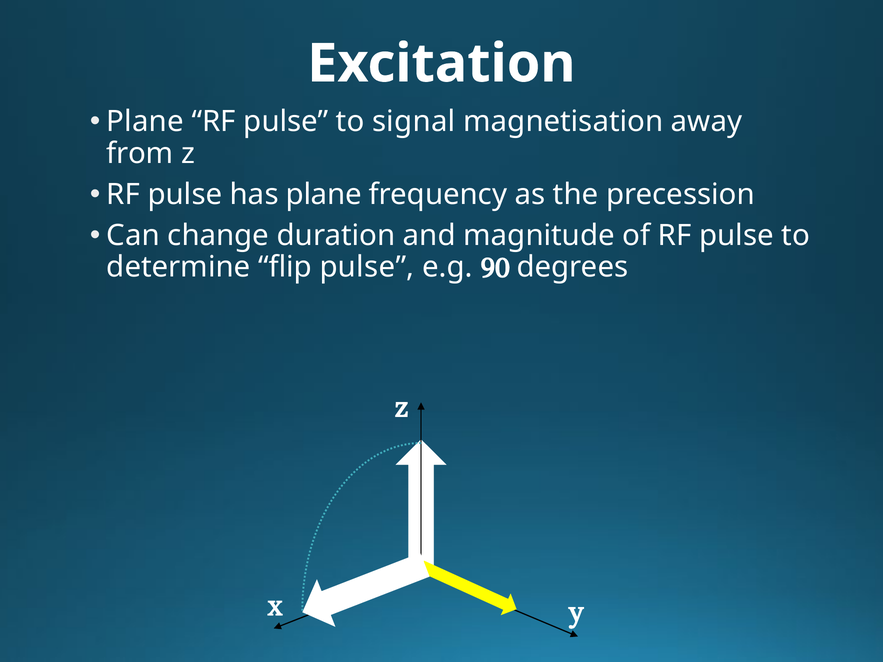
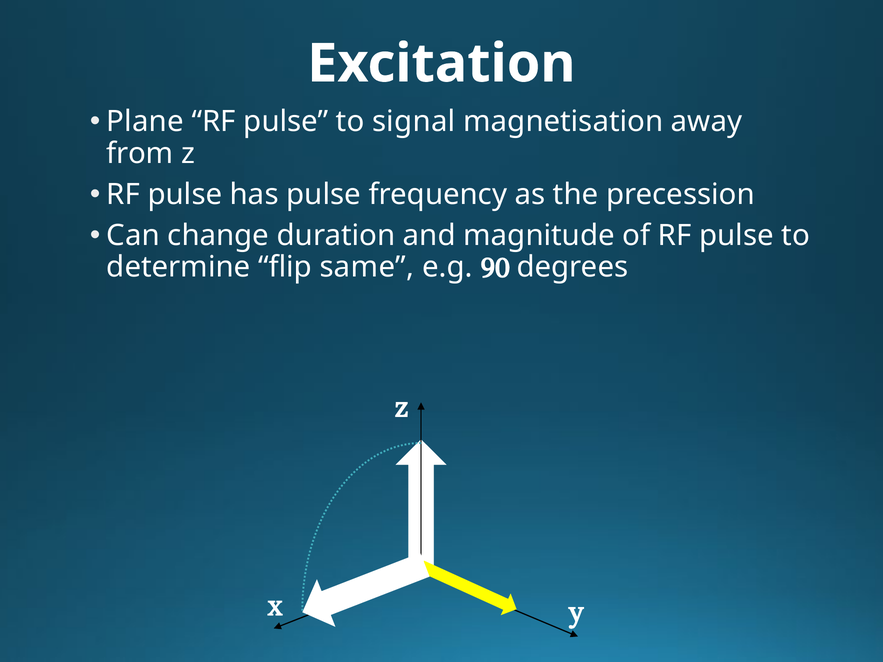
has plane: plane -> pulse
flip pulse: pulse -> same
